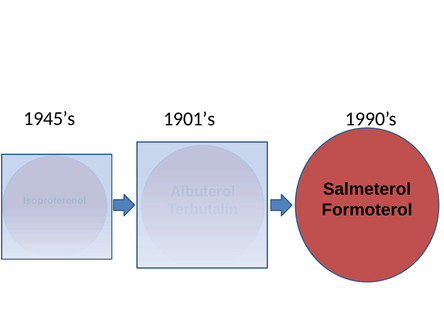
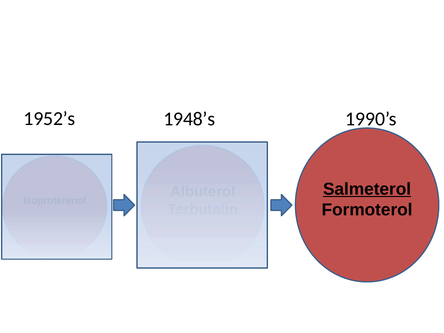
1945’s: 1945’s -> 1952’s
1901’s: 1901’s -> 1948’s
Salmeterol underline: none -> present
